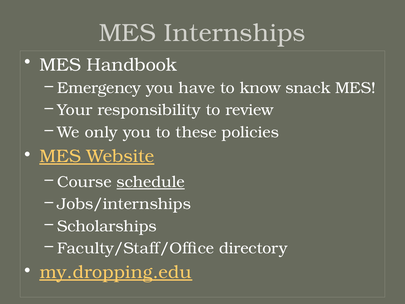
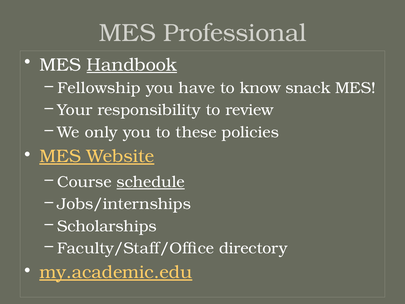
Internships: Internships -> Professional
Handbook underline: none -> present
Emergency: Emergency -> Fellowship
my.dropping.edu: my.dropping.edu -> my.academic.edu
